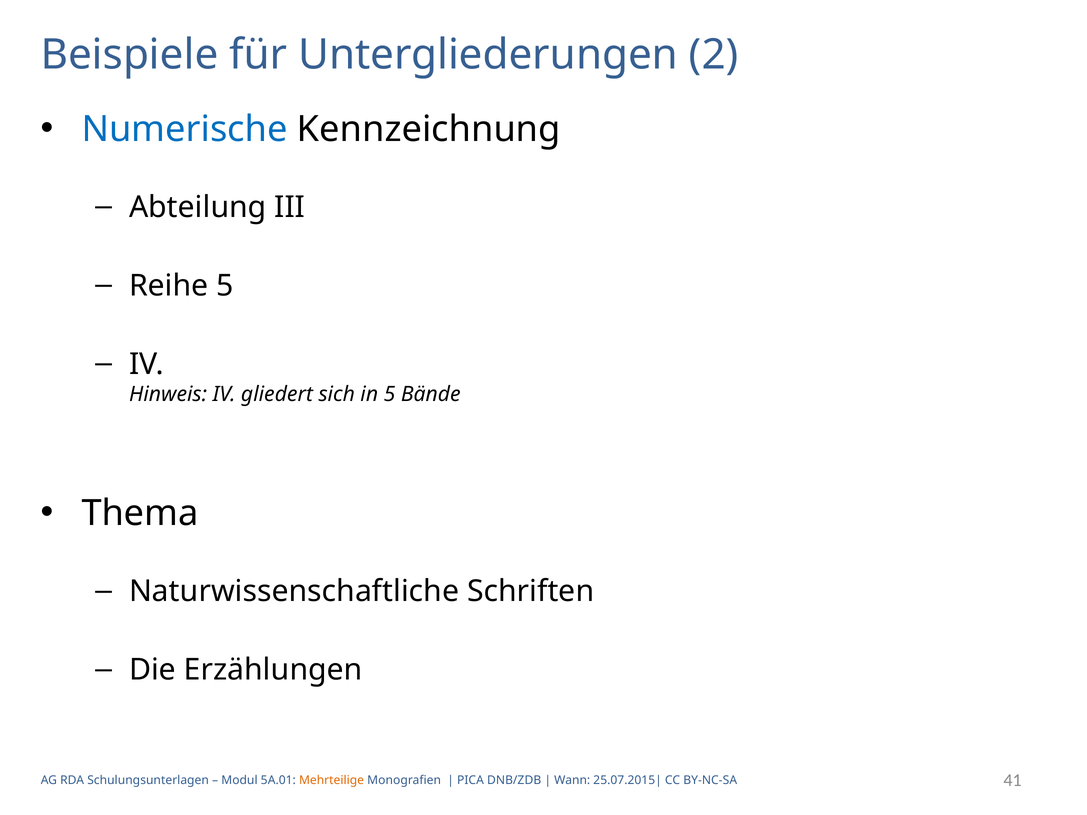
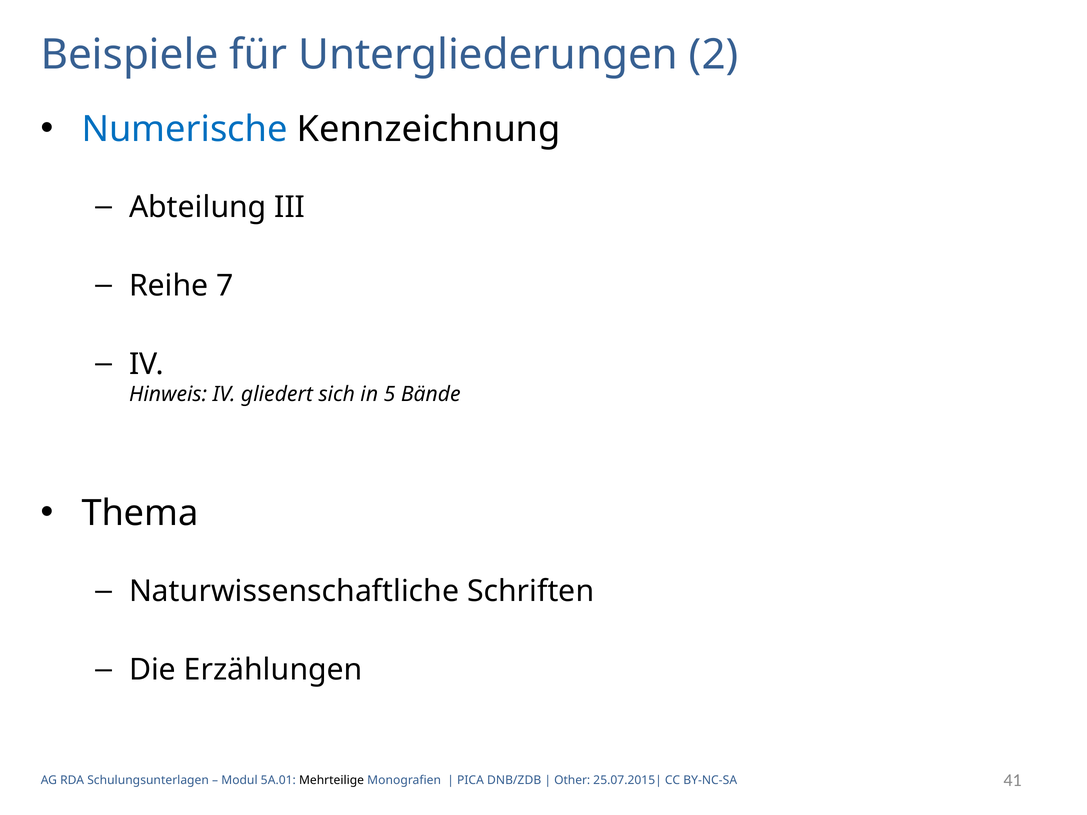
Reihe 5: 5 -> 7
Mehrteilige colour: orange -> black
Wann: Wann -> Other
